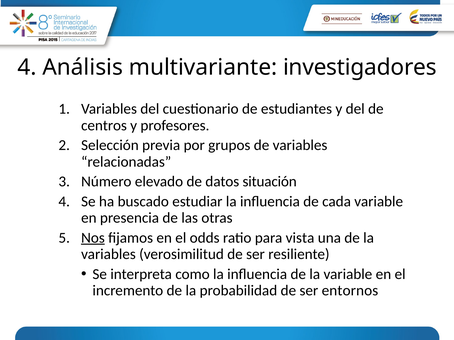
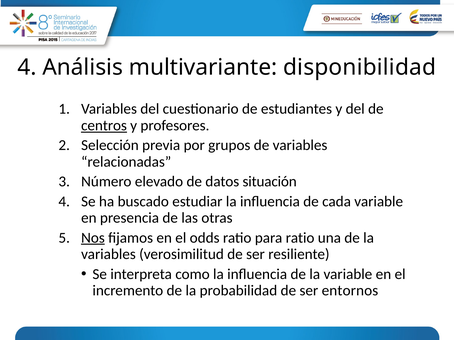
investigadores: investigadores -> disponibilidad
centros underline: none -> present
para vista: vista -> ratio
